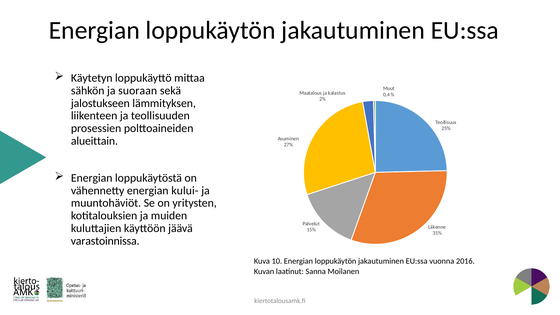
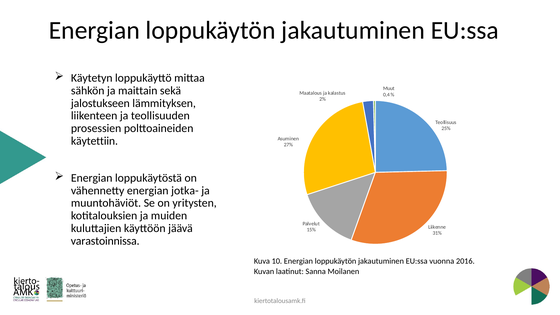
suoraan: suoraan -> maittain
alueittain: alueittain -> käytettiin
kului-: kului- -> jotka-
